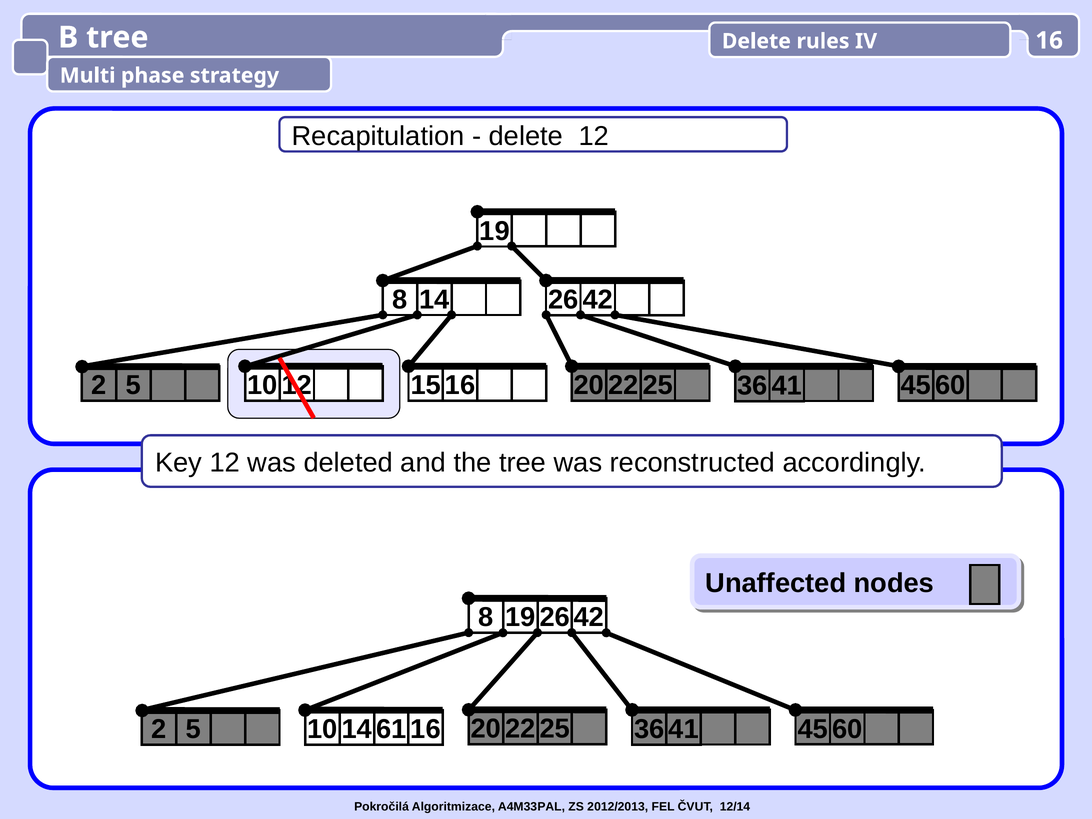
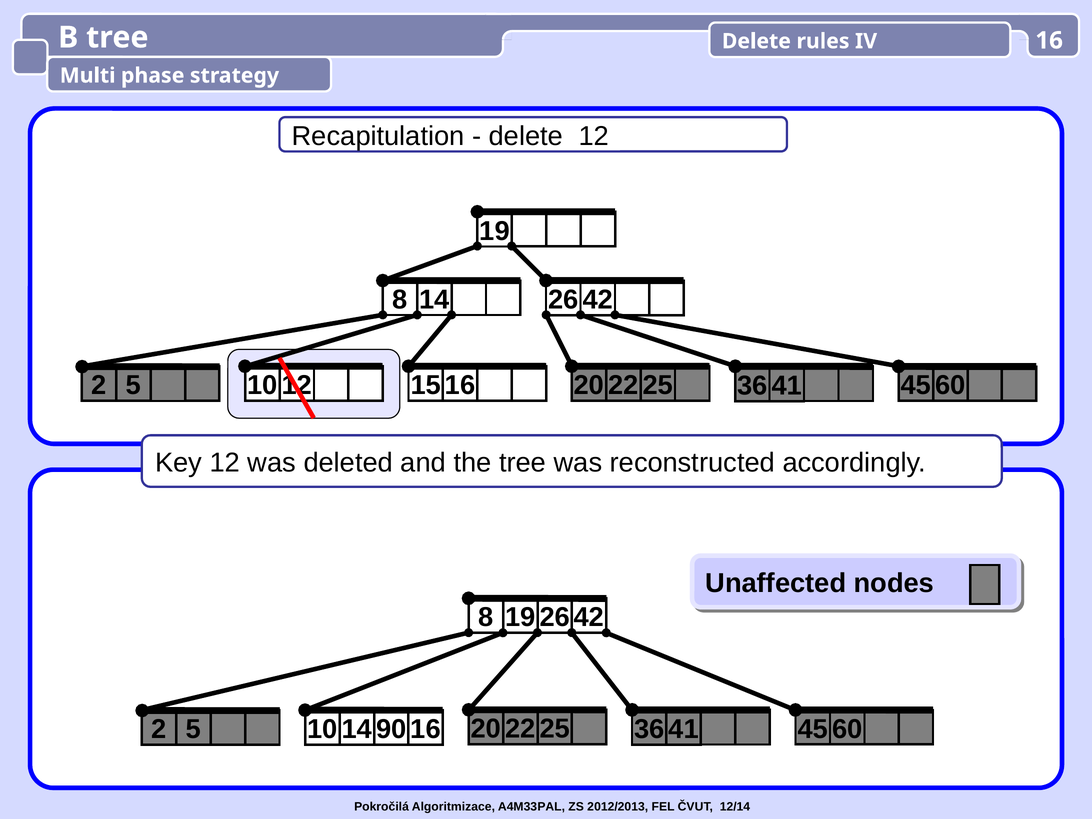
61: 61 -> 90
